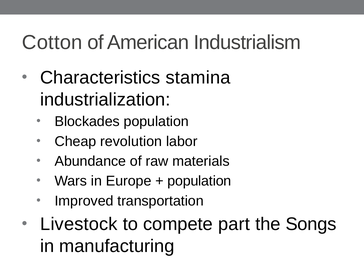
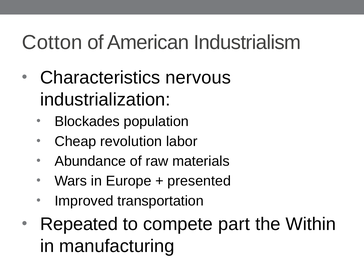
stamina: stamina -> nervous
population at (199, 181): population -> presented
Livestock: Livestock -> Repeated
Songs: Songs -> Within
